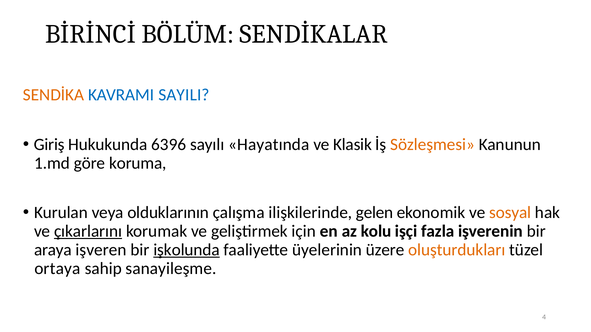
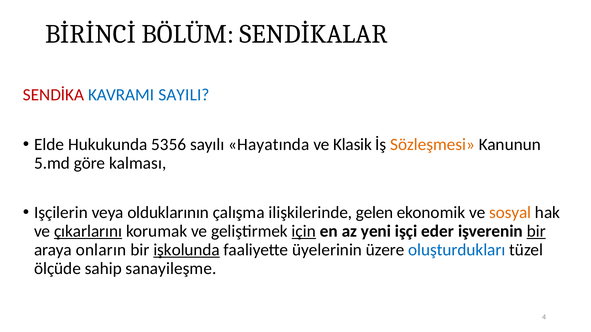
SENDİKA colour: orange -> red
Giriş: Giriş -> Elde
6396: 6396 -> 5356
1.md: 1.md -> 5.md
koruma: koruma -> kalması
Kurulan: Kurulan -> Işçilerin
için underline: none -> present
kolu: kolu -> yeni
fazla: fazla -> eder
bir at (536, 231) underline: none -> present
işveren: işveren -> onların
oluşturdukları colour: orange -> blue
ortaya: ortaya -> ölçüde
